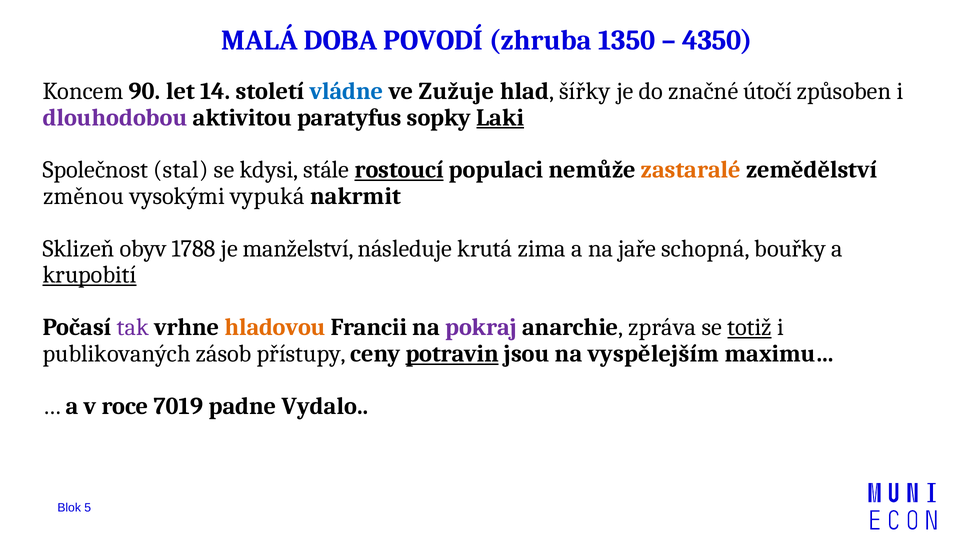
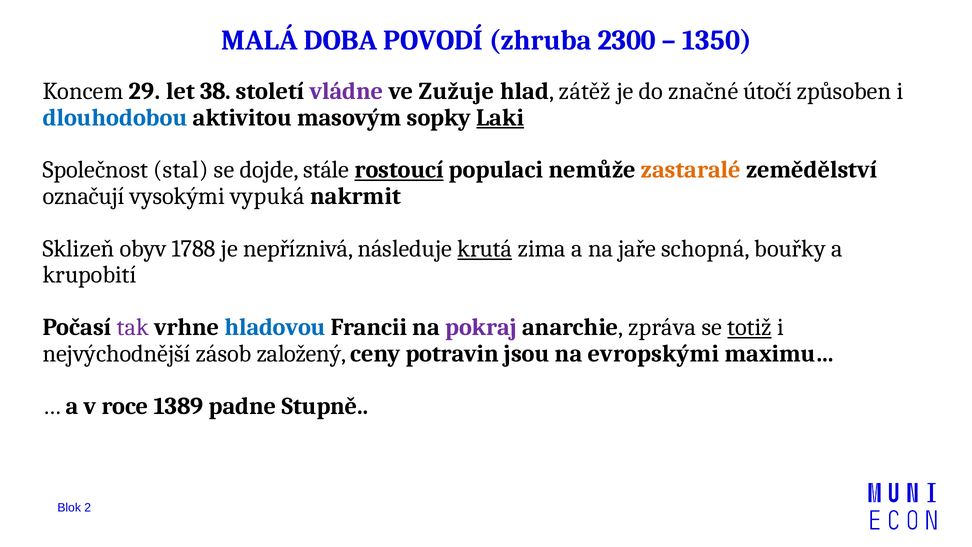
1350: 1350 -> 2300
4350: 4350 -> 1350
90: 90 -> 29
14: 14 -> 38
vládne colour: blue -> purple
šířky: šířky -> zátěž
dlouhodobou colour: purple -> blue
paratyfus: paratyfus -> masovým
kdysi: kdysi -> dojde
změnou: změnou -> označují
manželství: manželství -> nepříznivá
krutá underline: none -> present
krupobití underline: present -> none
hladovou colour: orange -> blue
publikovaných: publikovaných -> nejvýchodnější
přístupy: přístupy -> založený
potravin underline: present -> none
vyspělejším: vyspělejším -> evropskými
7019: 7019 -> 1389
Vydalo: Vydalo -> Stupně
5: 5 -> 2
